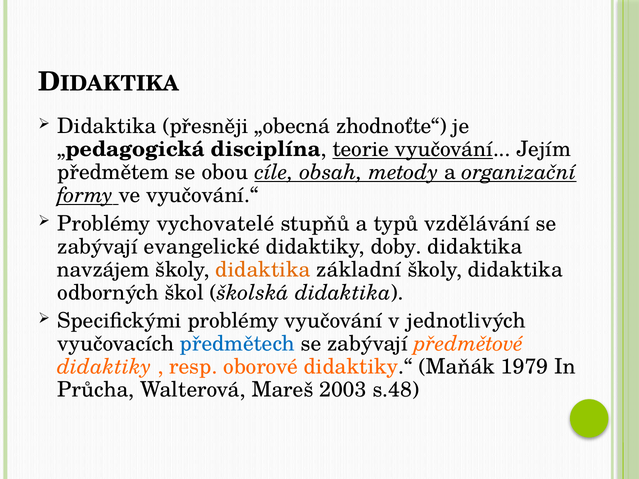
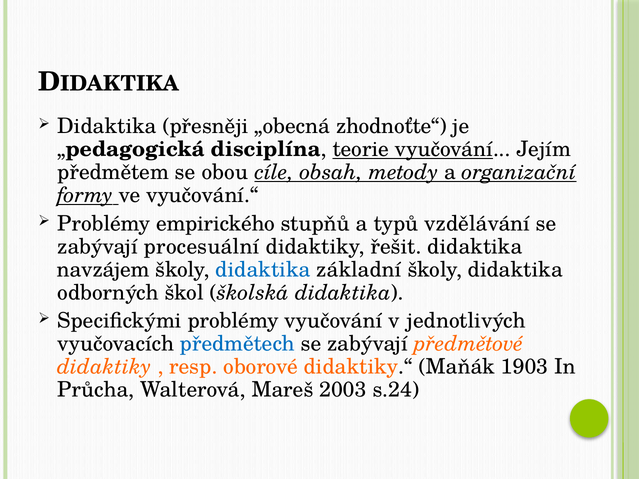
vychovatelé: vychovatelé -> empirického
evangelické: evangelické -> procesuální
doby: doby -> řešit
didaktika at (263, 270) colour: orange -> blue
1979: 1979 -> 1903
s.48: s.48 -> s.24
